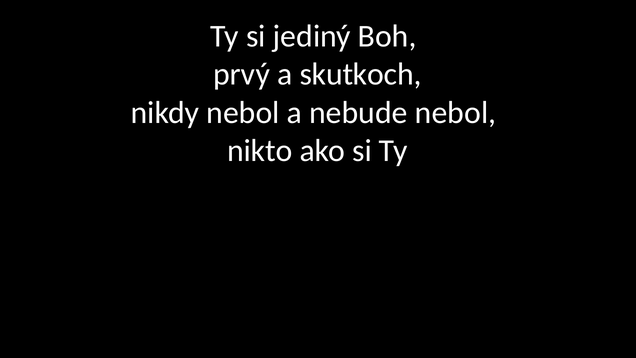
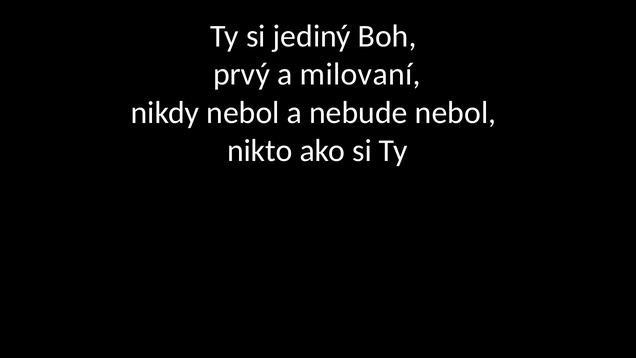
skutkoch: skutkoch -> milovaní
